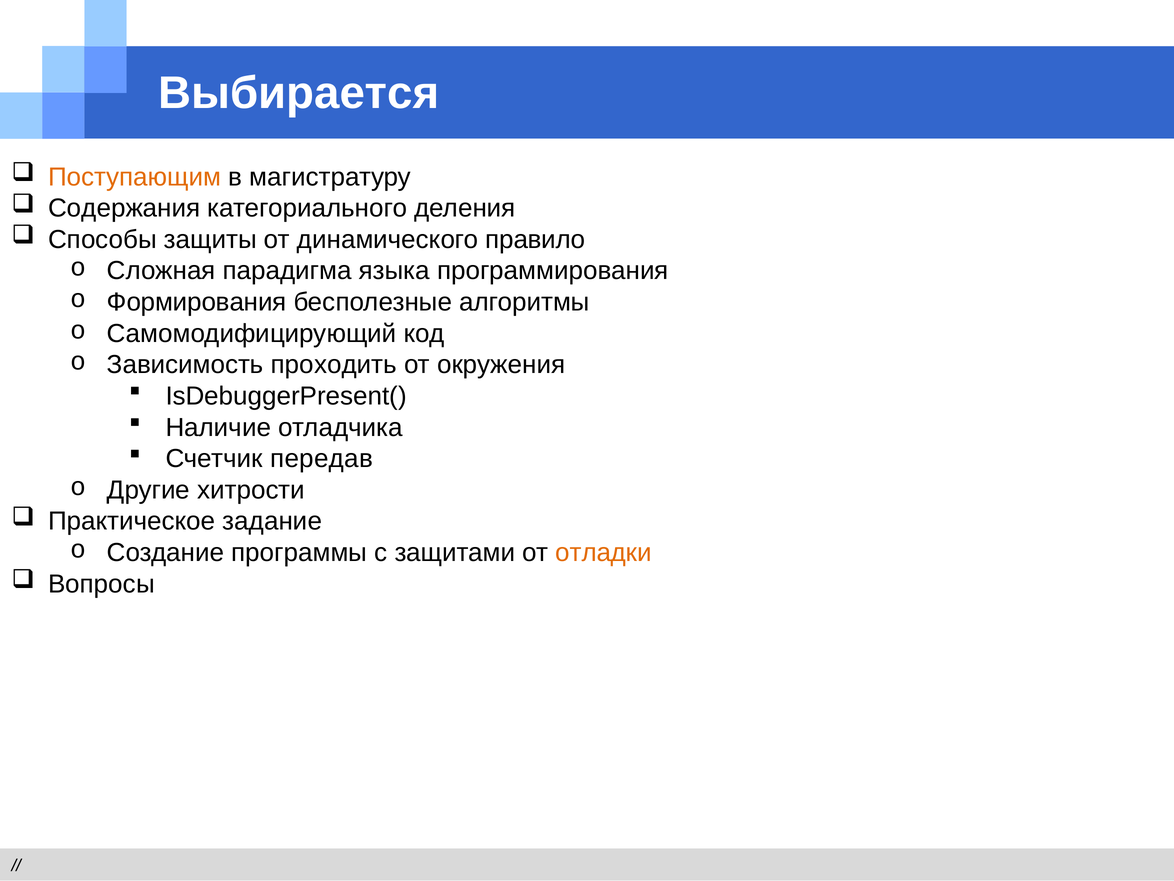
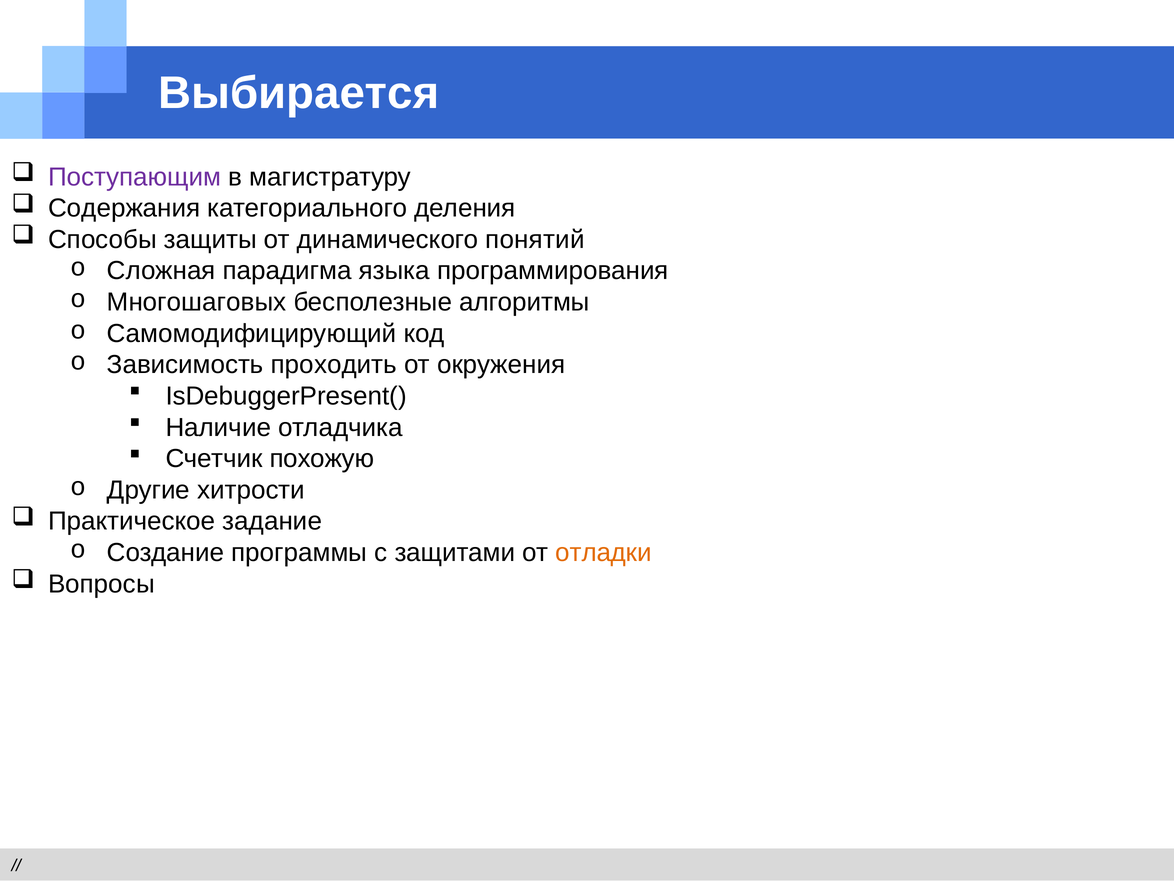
Поступающим colour: orange -> purple
правило: правило -> понятий
Формирования: Формирования -> Многошаговых
передав: передав -> похожую
